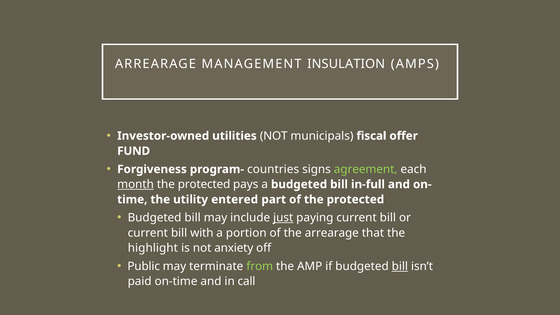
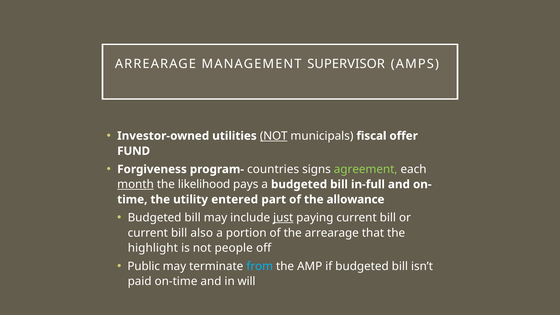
INSULATION: INSULATION -> SUPERVISOR
NOT at (274, 136) underline: none -> present
protected at (204, 184): protected -> likelihood
of the protected: protected -> allowance
with: with -> also
anxiety: anxiety -> people
from colour: light green -> light blue
bill at (400, 266) underline: present -> none
call: call -> will
